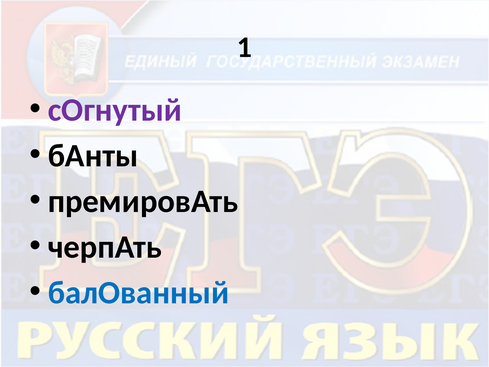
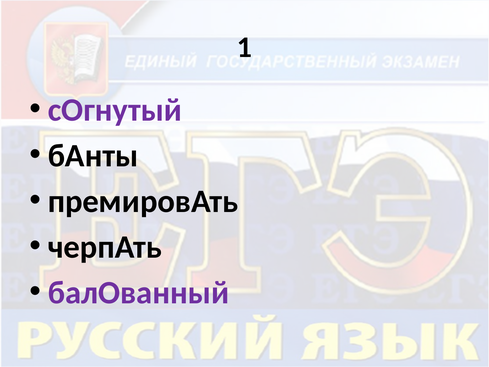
балОванный colour: blue -> purple
